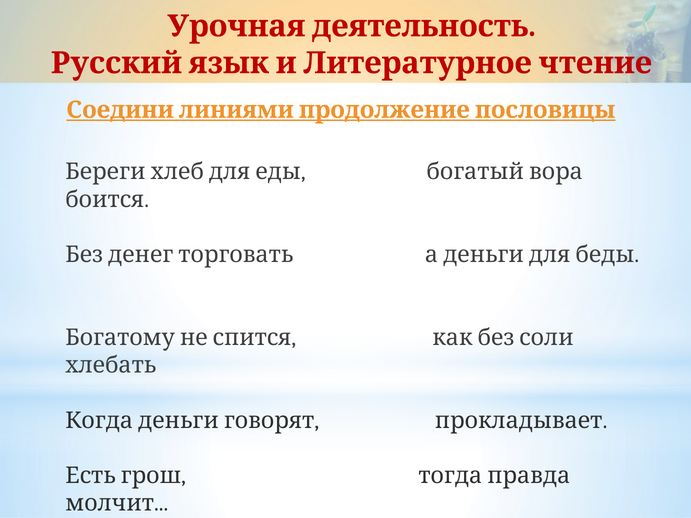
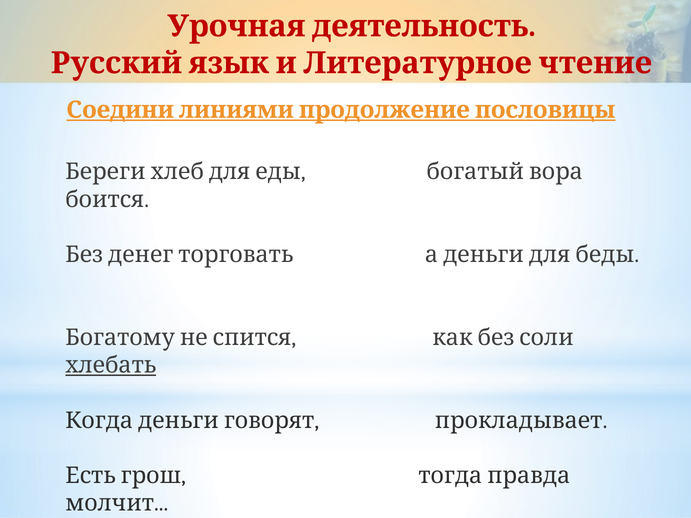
хлебать underline: none -> present
